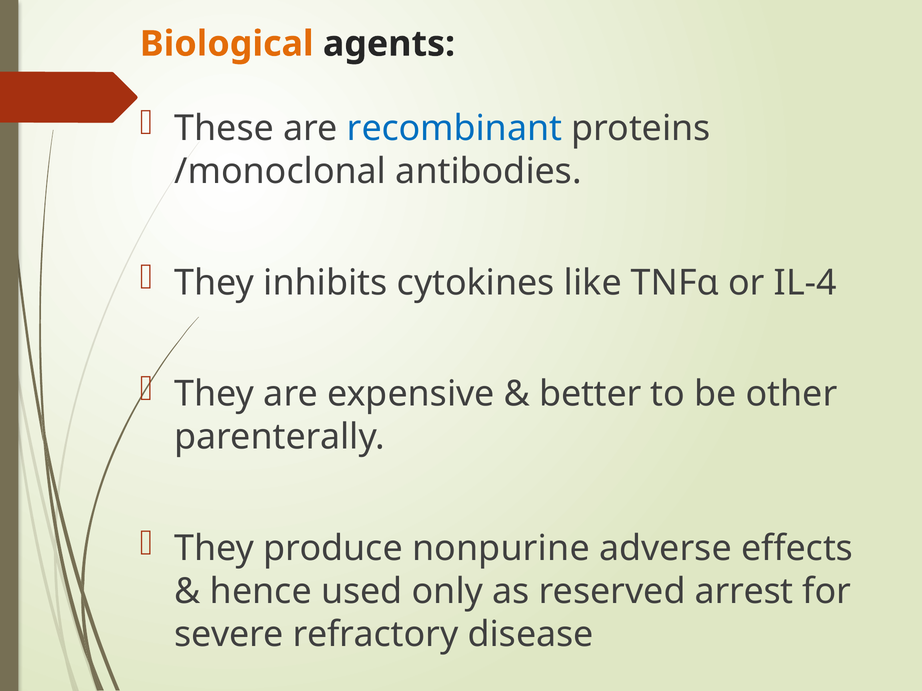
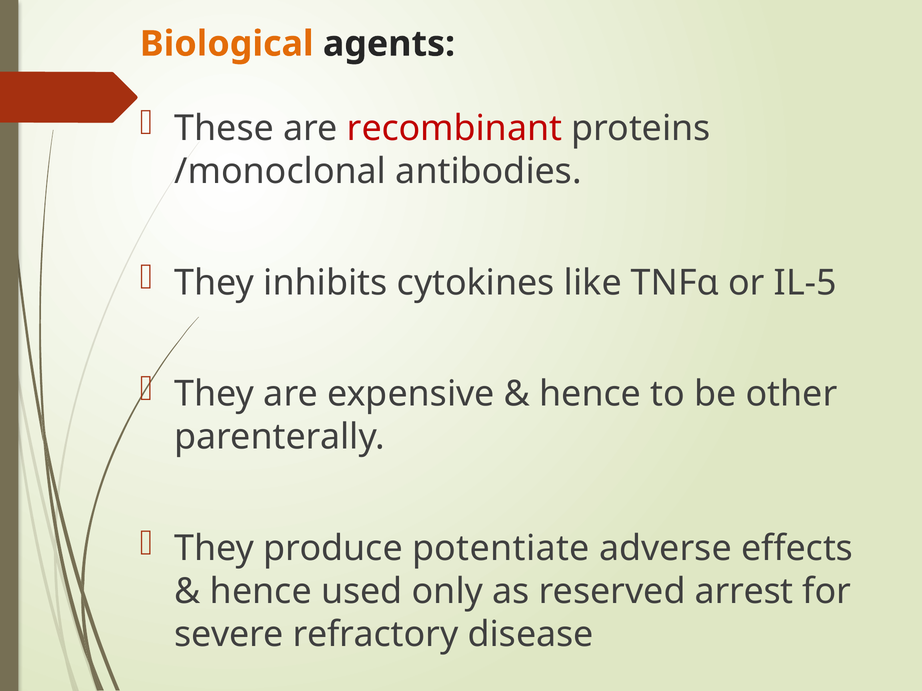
recombinant colour: blue -> red
IL-4: IL-4 -> IL-5
better at (590, 394): better -> hence
nonpurine: nonpurine -> potentiate
